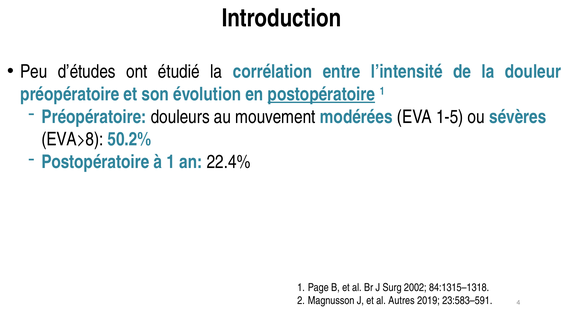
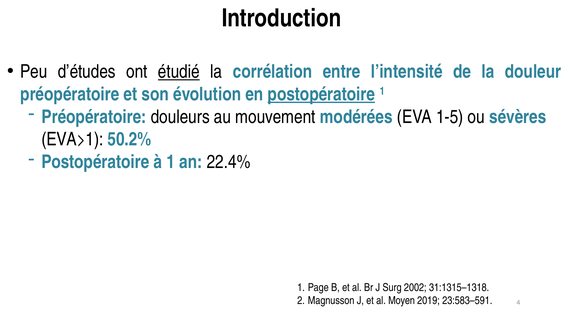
étudié underline: none -> present
EVA>8: EVA>8 -> EVA>1
84:1315–1318: 84:1315–1318 -> 31:1315–1318
Autres: Autres -> Moyen
